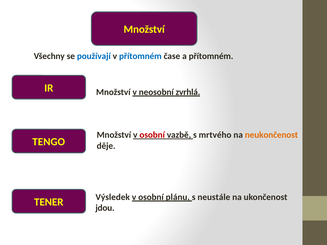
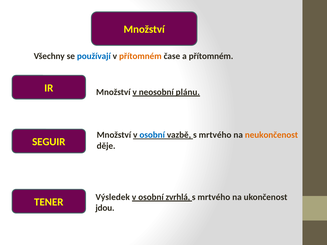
přítomném at (140, 56) colour: blue -> orange
zvrhlá: zvrhlá -> plánu
osobní at (152, 135) colour: red -> blue
TENGO: TENGO -> SEGUIR
plánu: plánu -> zvrhlá
neustále at (214, 197): neustále -> mrtvého
